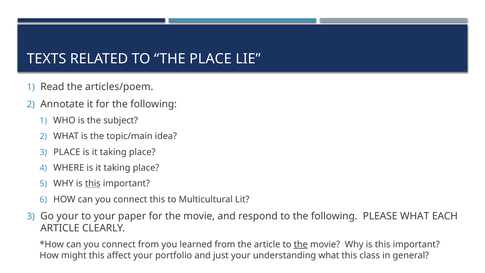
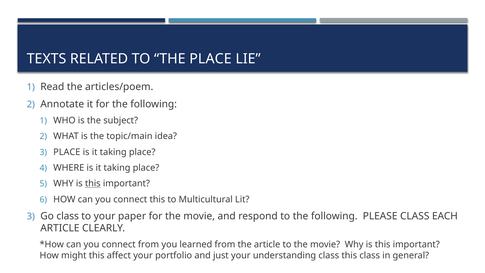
Go your: your -> class
PLEASE WHAT: WHAT -> CLASS
the at (301, 244) underline: present -> none
understanding what: what -> class
